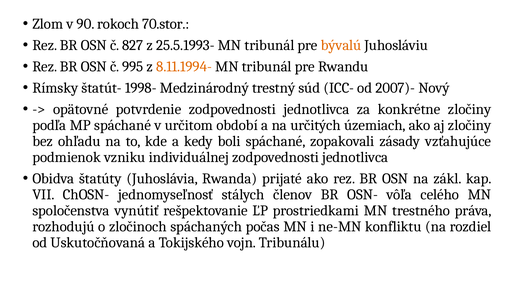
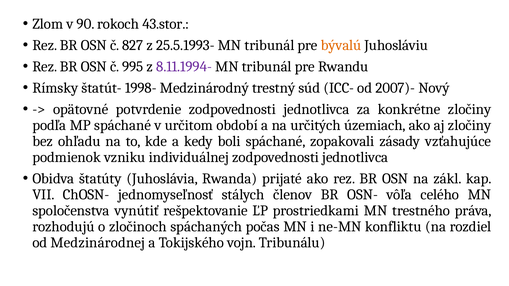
70.stor: 70.stor -> 43.stor
8.11.1994- colour: orange -> purple
Uskutočňovaná: Uskutočňovaná -> Medzinárodnej
